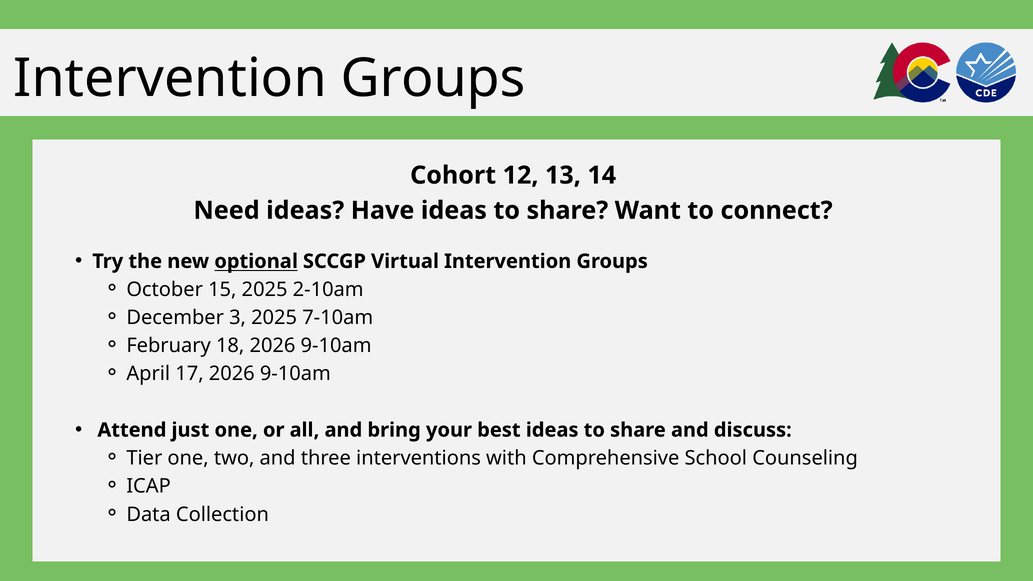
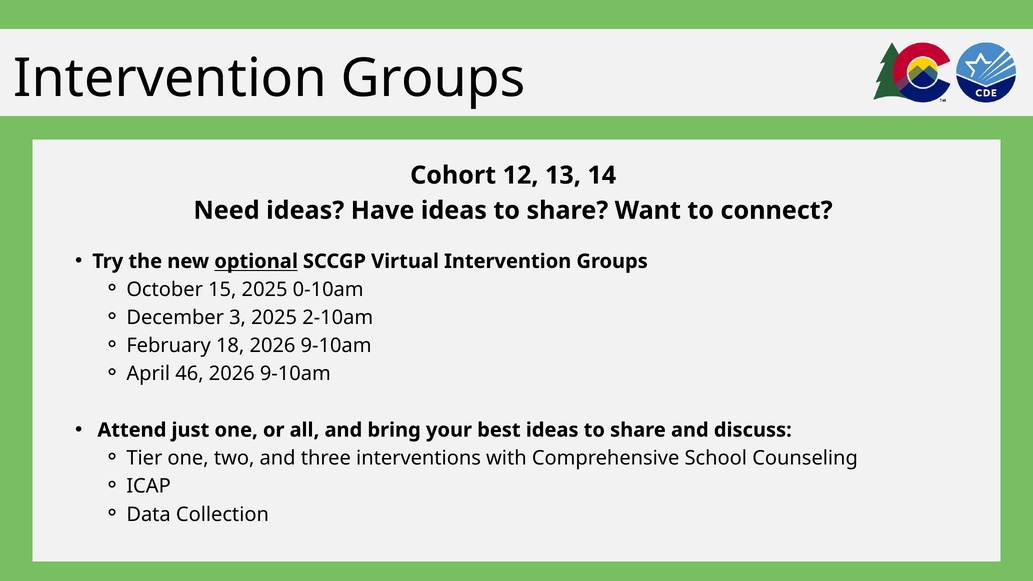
2-10am: 2-10am -> 0-10am
7-10am: 7-10am -> 2-10am
17: 17 -> 46
